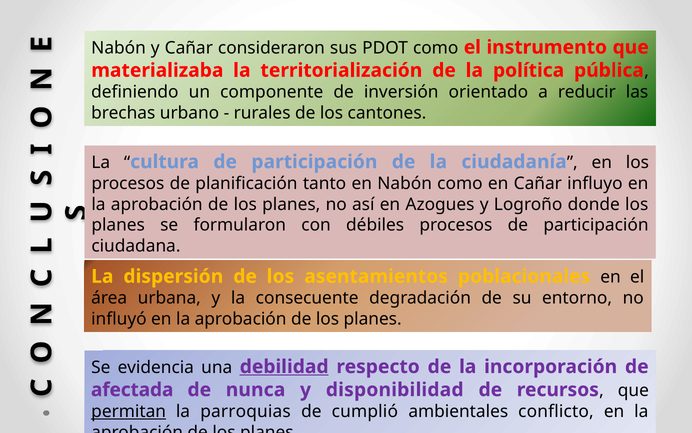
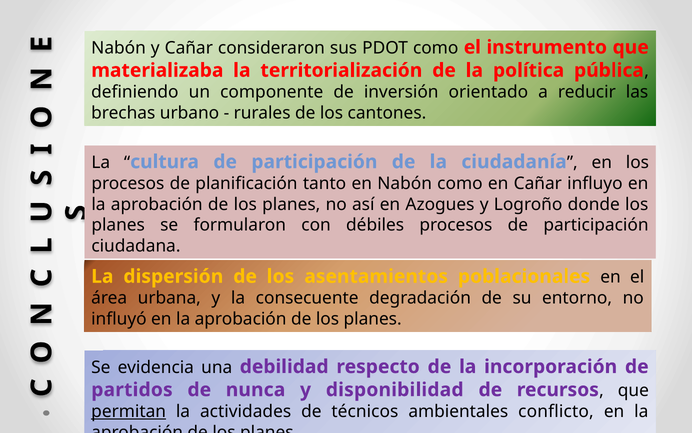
debilidad underline: present -> none
afectada: afectada -> partidos
parroquias: parroquias -> actividades
cumplió: cumplió -> técnicos
